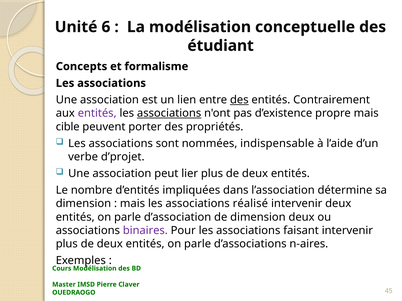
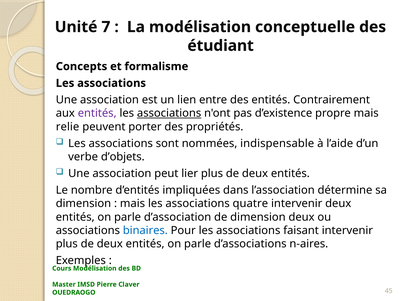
6: 6 -> 7
des at (239, 100) underline: present -> none
cible: cible -> relie
d’projet: d’projet -> d’objets
réalisé: réalisé -> quatre
binaires colour: purple -> blue
